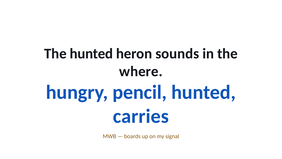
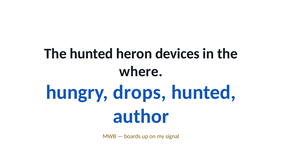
sounds: sounds -> devices
pencil: pencil -> drops
carries: carries -> author
